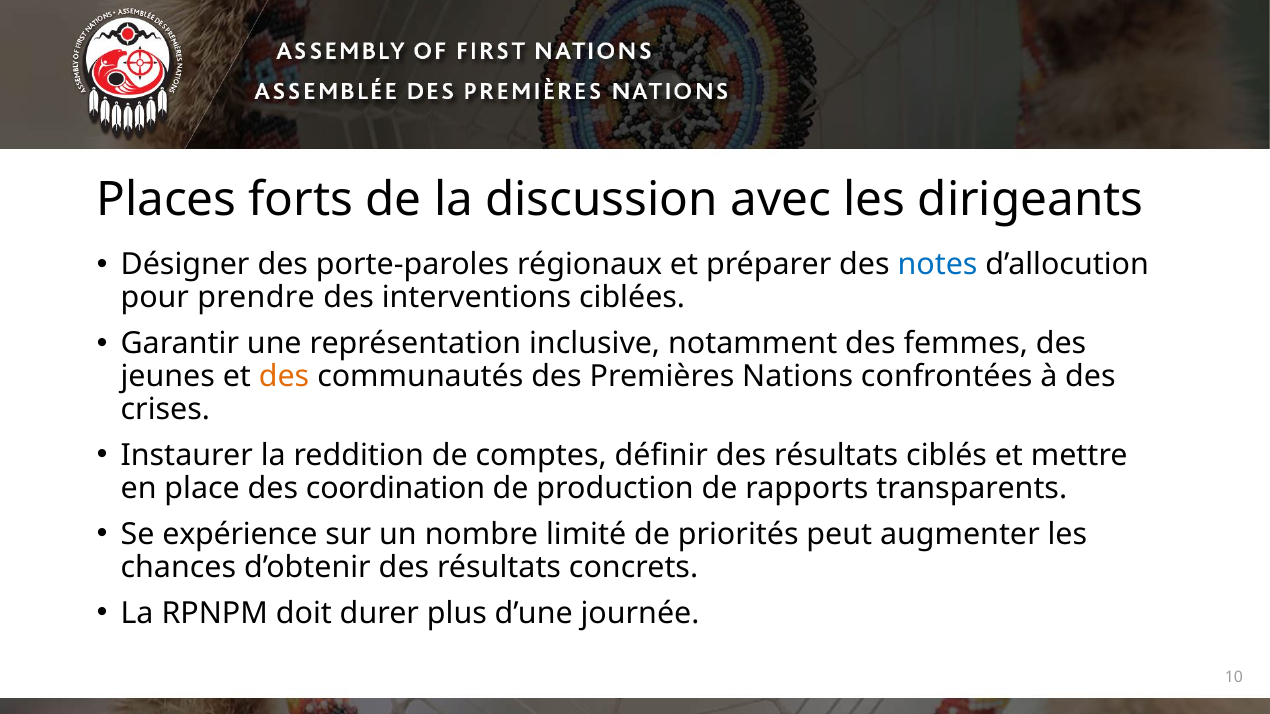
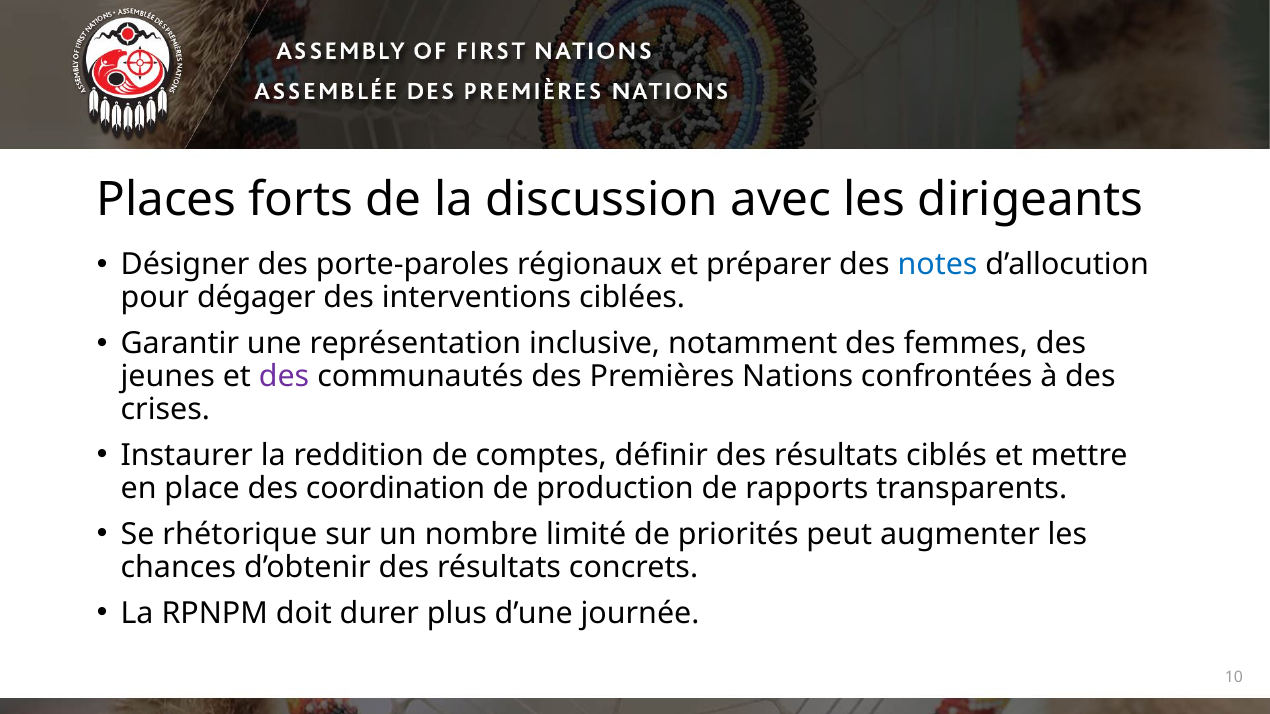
prendre: prendre -> dégager
des at (284, 377) colour: orange -> purple
expérience: expérience -> rhétorique
